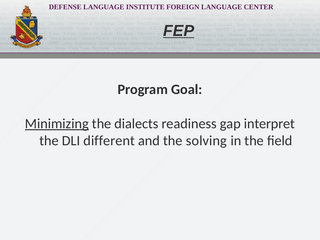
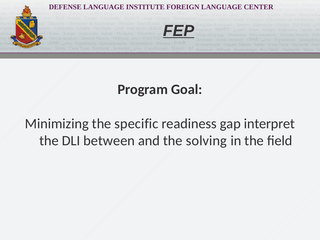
Minimizing underline: present -> none
dialects: dialects -> specific
different: different -> between
